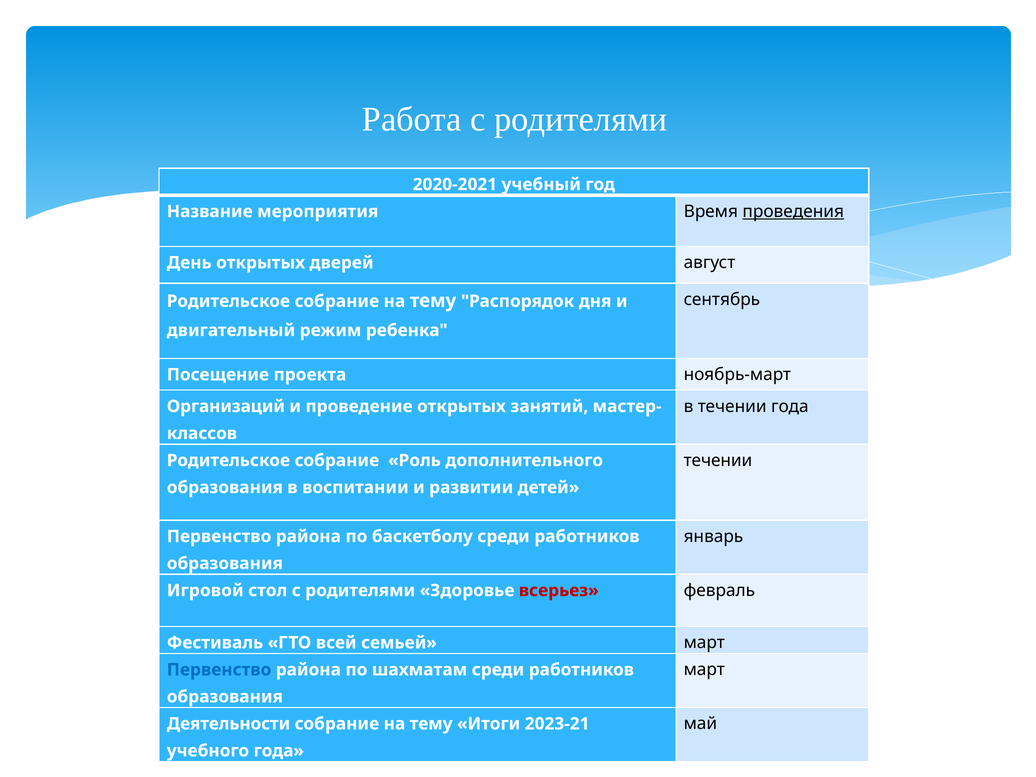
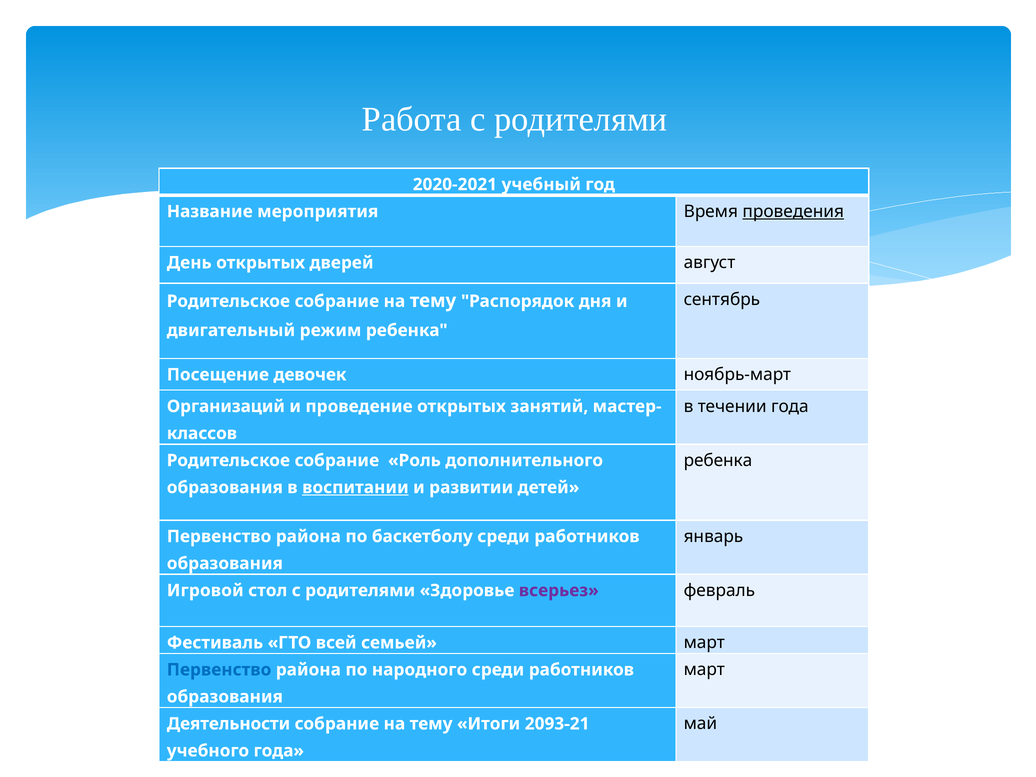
проекта: проекта -> девочек
течении at (718, 460): течении -> ребенка
воспитании underline: none -> present
всерьез colour: red -> purple
шахматам: шахматам -> народного
2023-21: 2023-21 -> 2093-21
